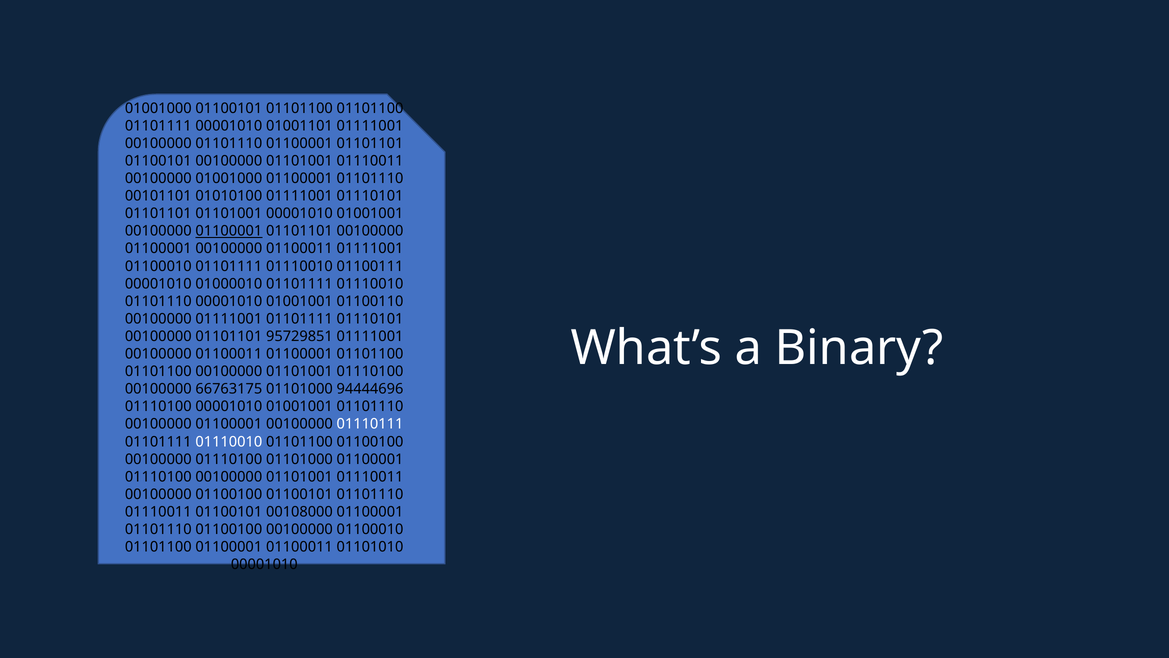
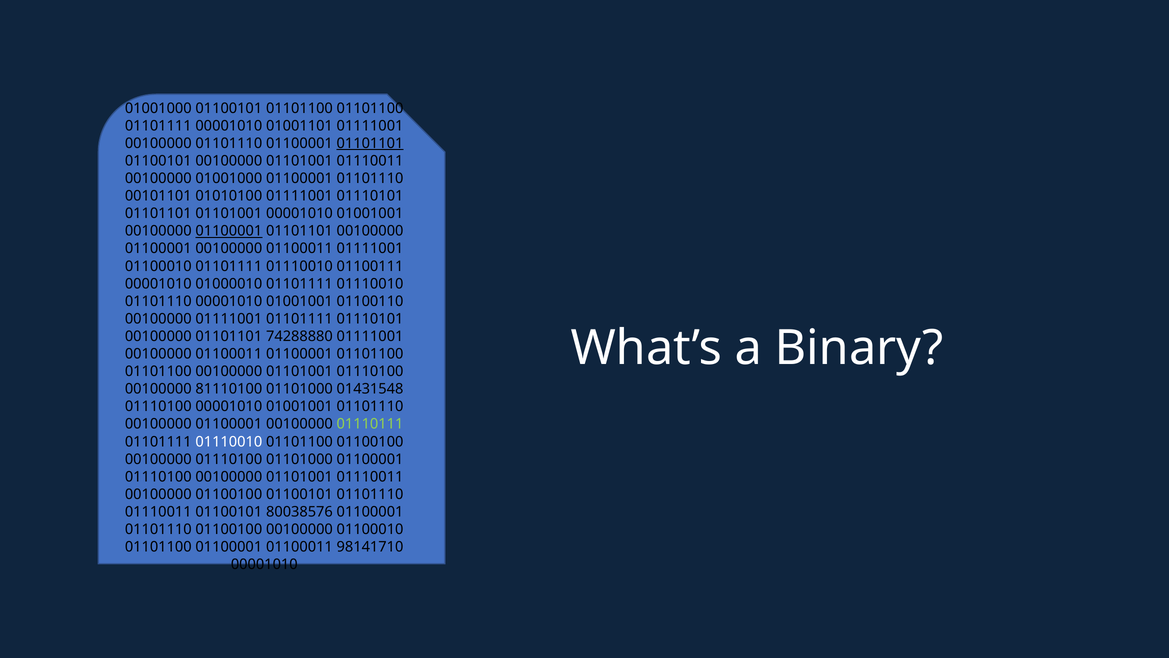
01101101 at (370, 143) underline: none -> present
95729851: 95729851 -> 74288880
66763175: 66763175 -> 81110100
94444696: 94444696 -> 01431548
01110111 colour: white -> light green
00108000: 00108000 -> 80038576
01101010: 01101010 -> 98141710
